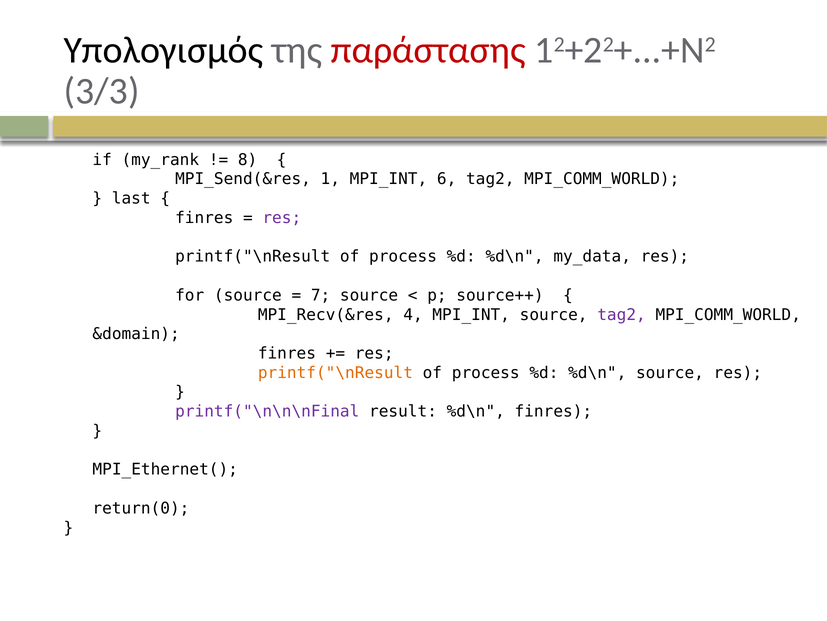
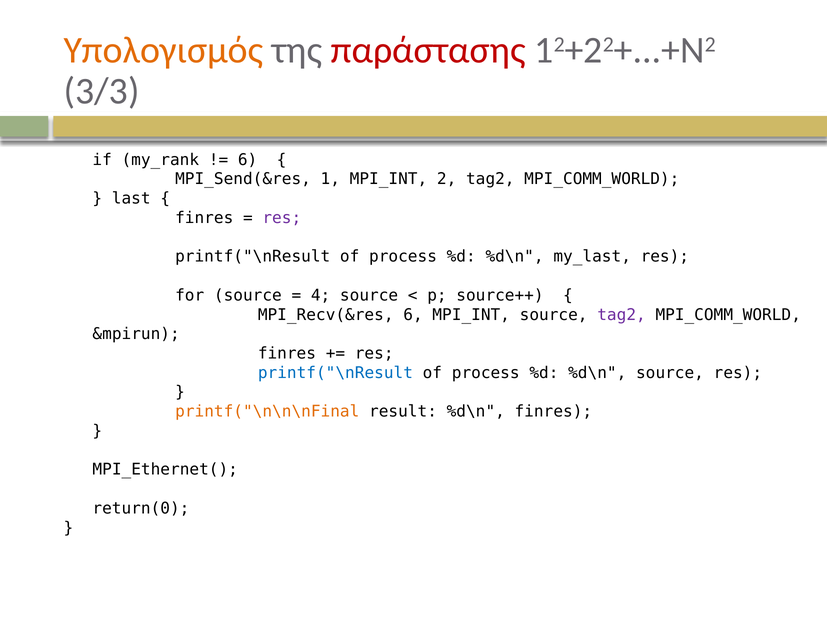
Υπολογισμός colour: black -> orange
8 at (248, 160): 8 -> 6
6: 6 -> 2
my_data: my_data -> my_last
7: 7 -> 4
MPI_Recv(&res 4: 4 -> 6
&domain: &domain -> &mpirun
printf("\nResult at (335, 372) colour: orange -> blue
printf("\n\n\nFinal colour: purple -> orange
